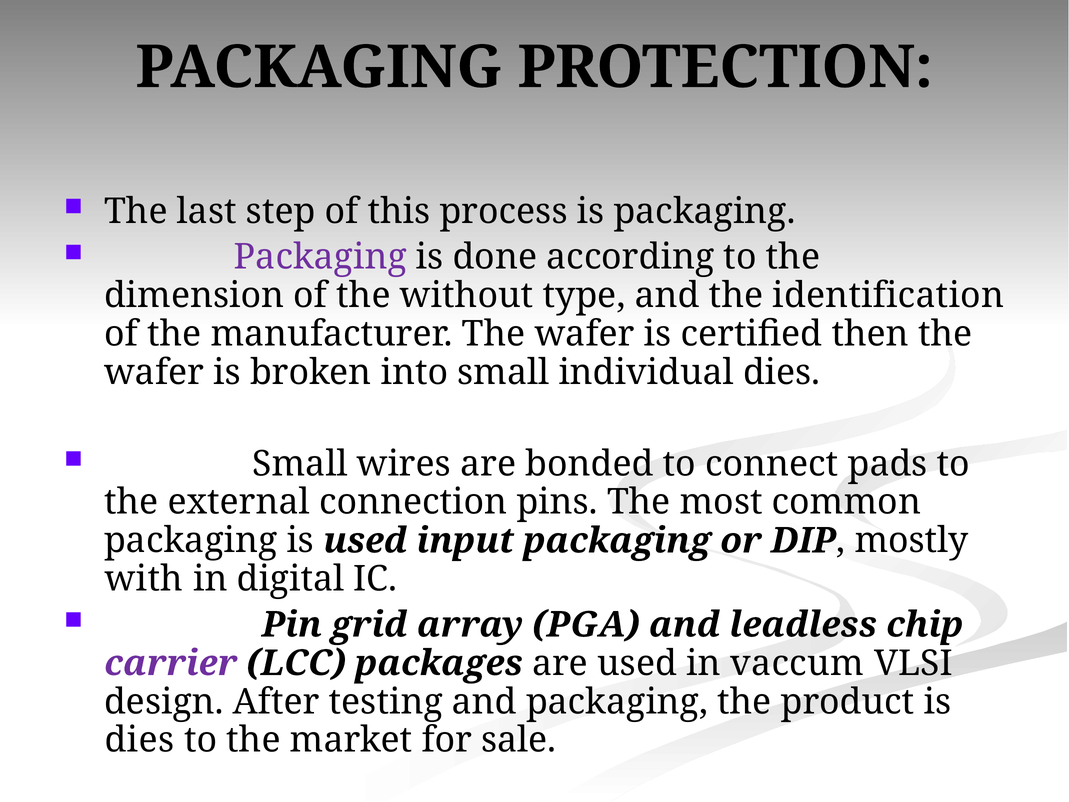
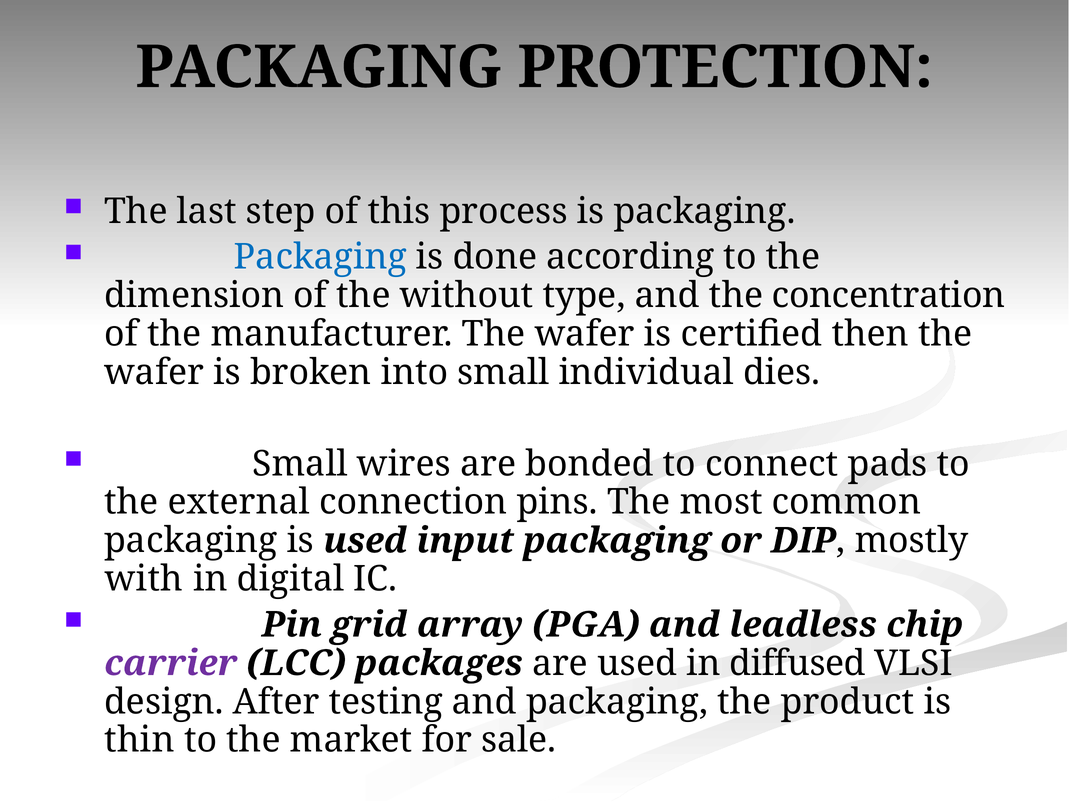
Packaging at (320, 257) colour: purple -> blue
identification: identification -> concentration
vaccum: vaccum -> diffused
dies at (139, 740): dies -> thin
